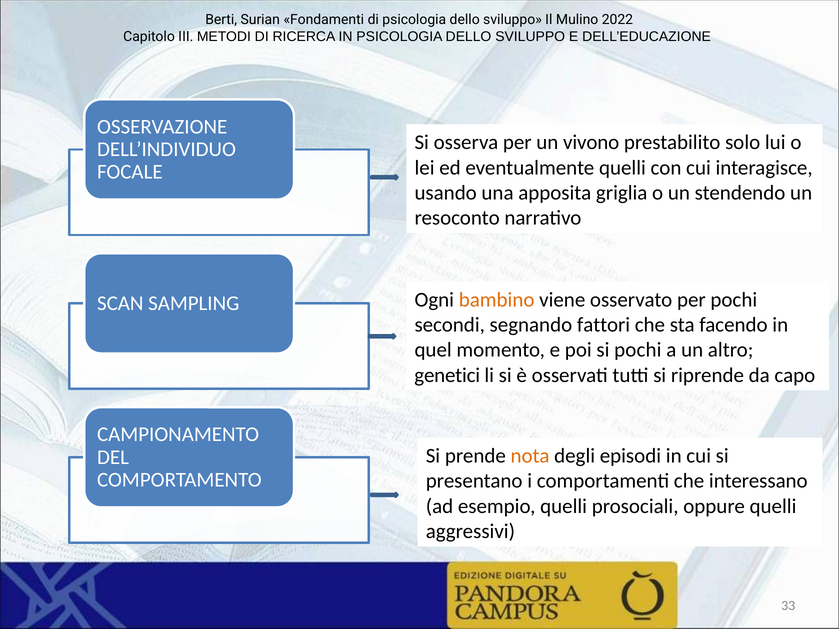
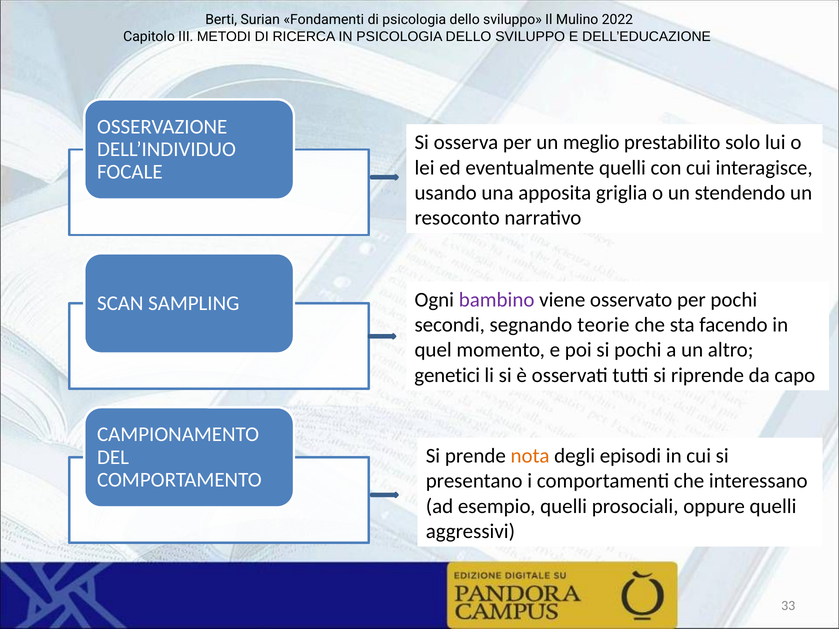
vivono: vivono -> meglio
bambino colour: orange -> purple
fattori: fattori -> teorie
